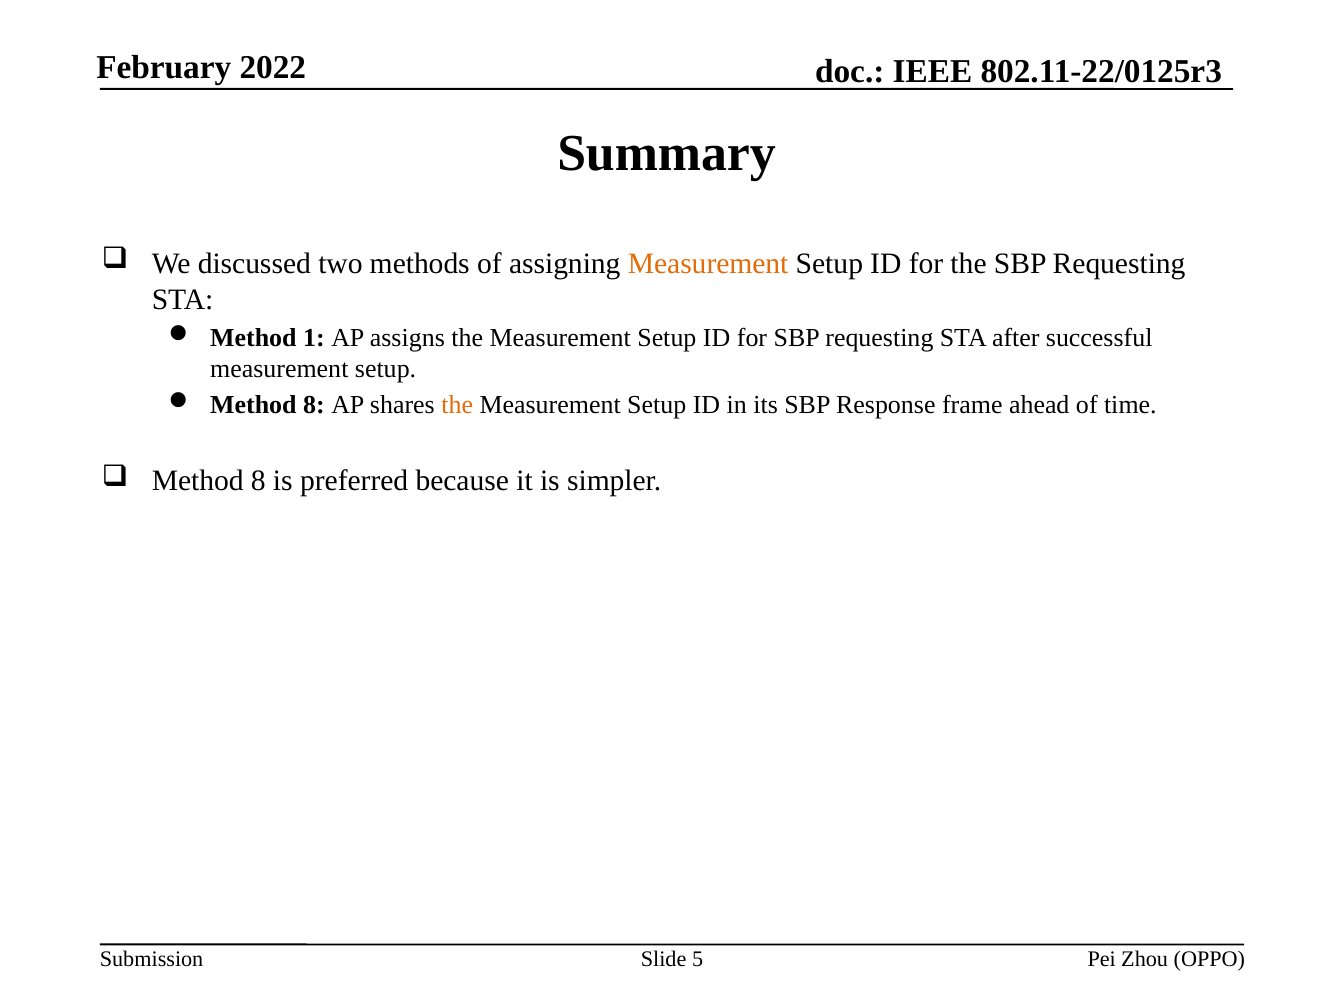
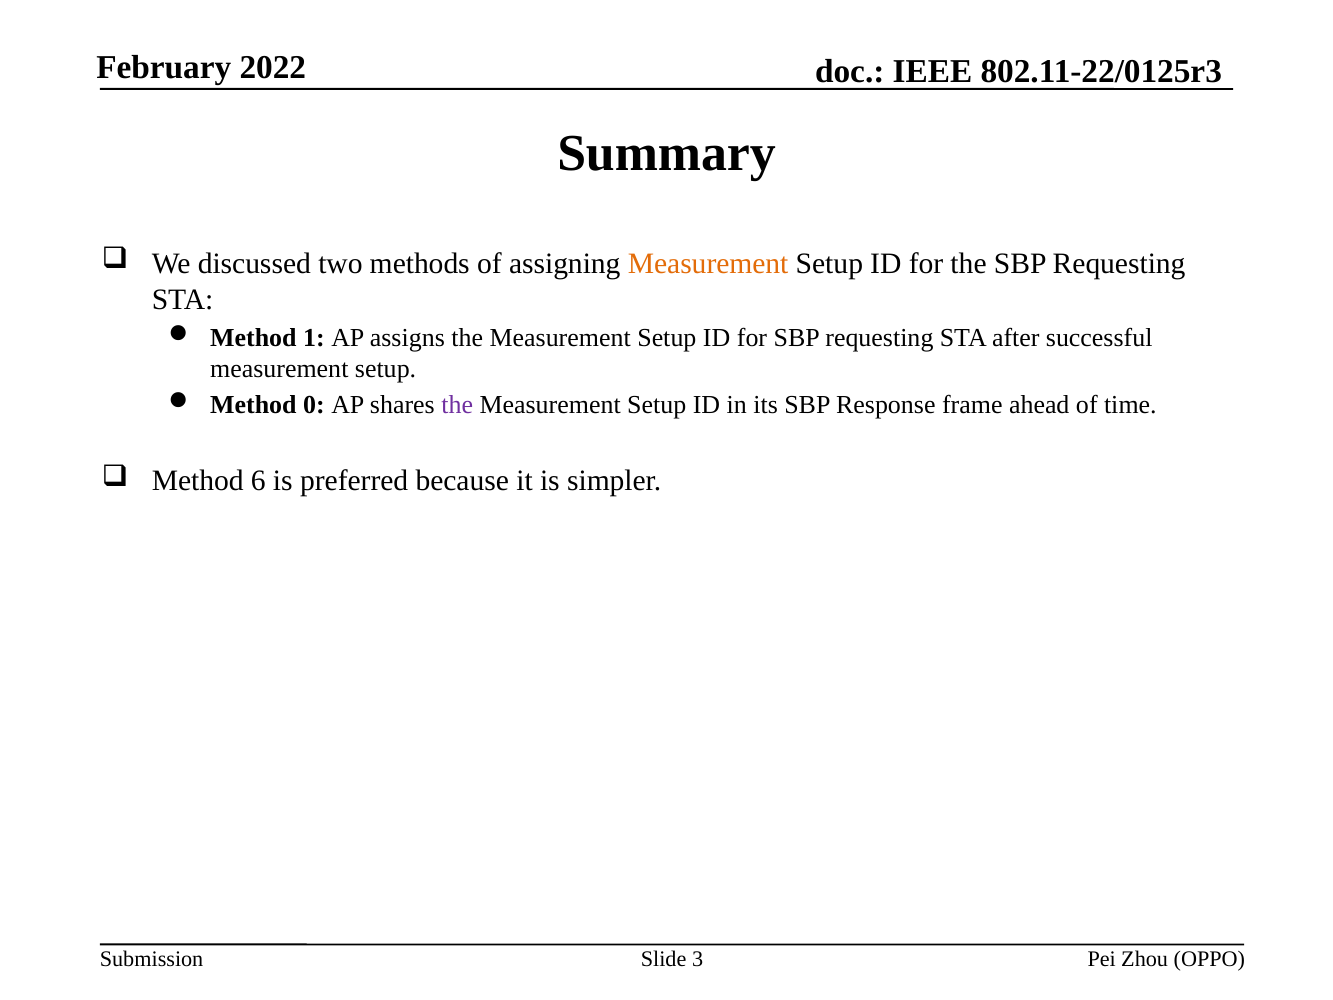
8 at (314, 405): 8 -> 0
the at (457, 405) colour: orange -> purple
8 at (258, 481): 8 -> 6
5: 5 -> 3
